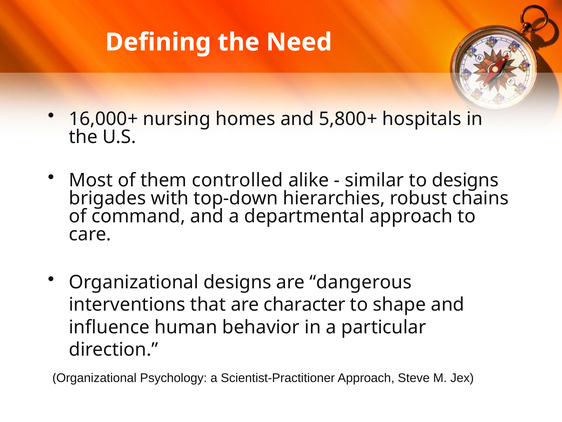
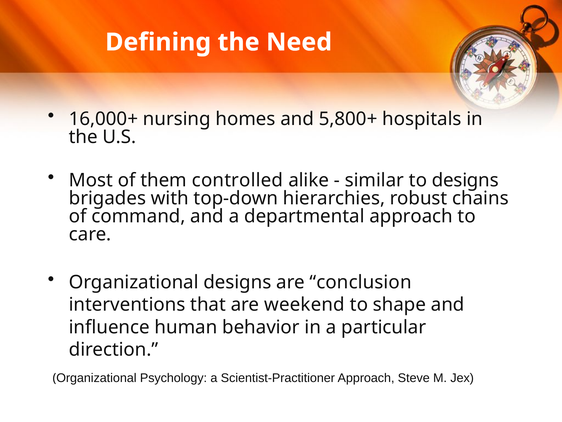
dangerous: dangerous -> conclusion
character: character -> weekend
